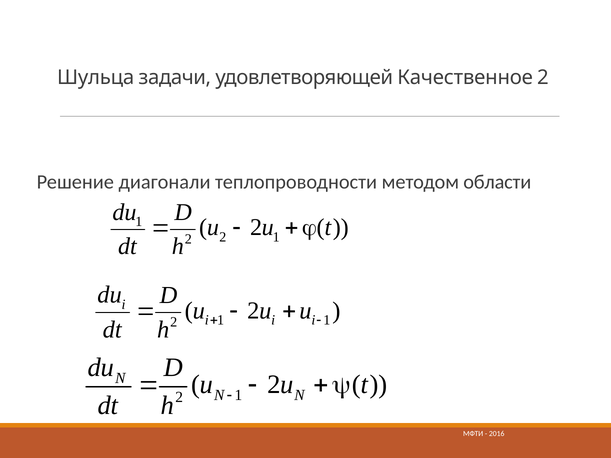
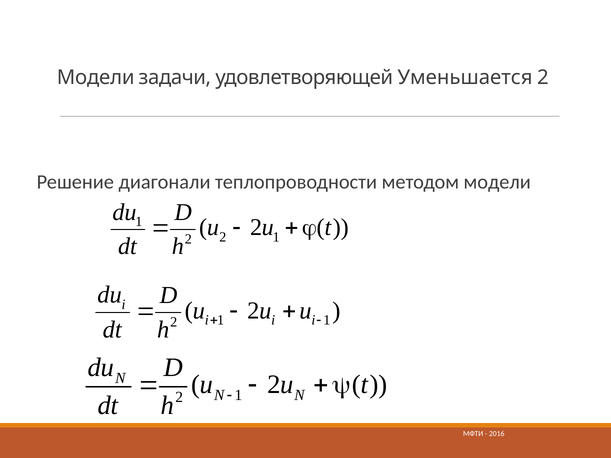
Шульца at (96, 78): Шульца -> Модели
Качественное: Качественное -> Уменьшается
методом области: области -> модели
